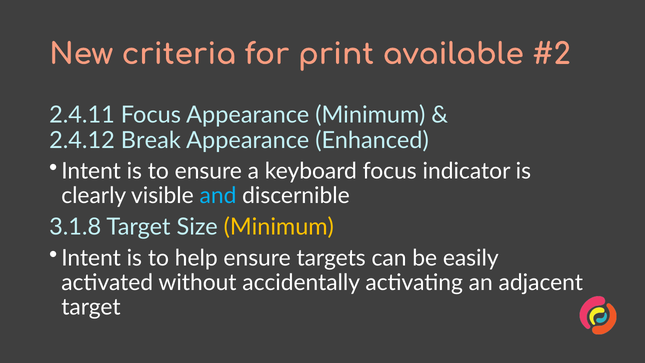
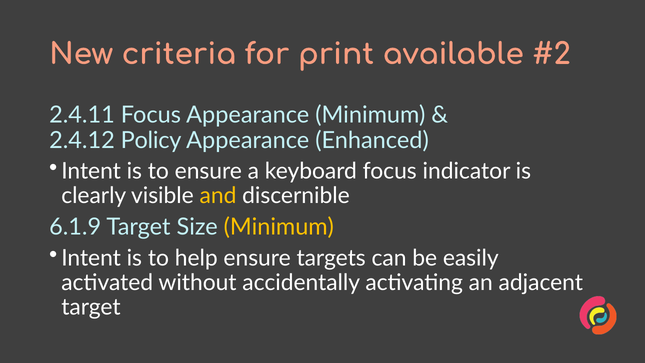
Break: Break -> Policy
and colour: light blue -> yellow
3.1.8: 3.1.8 -> 6.1.9
